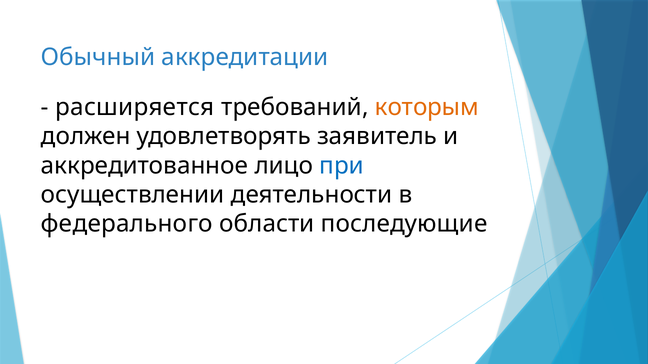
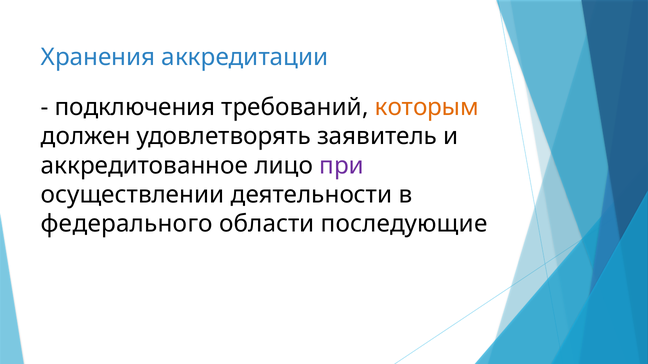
Обычный: Обычный -> Хранения
расширяется: расширяется -> подключения
при colour: blue -> purple
